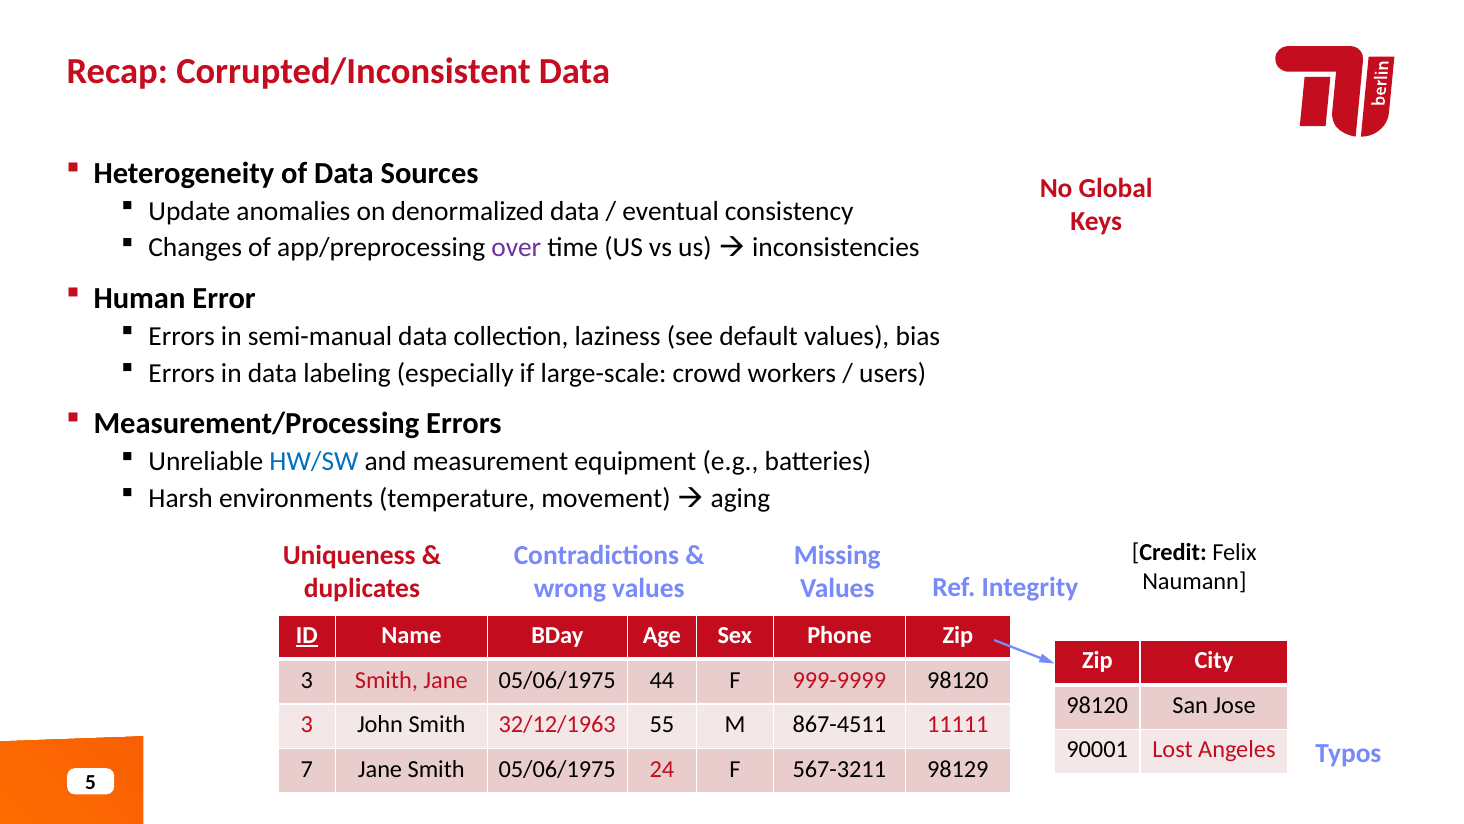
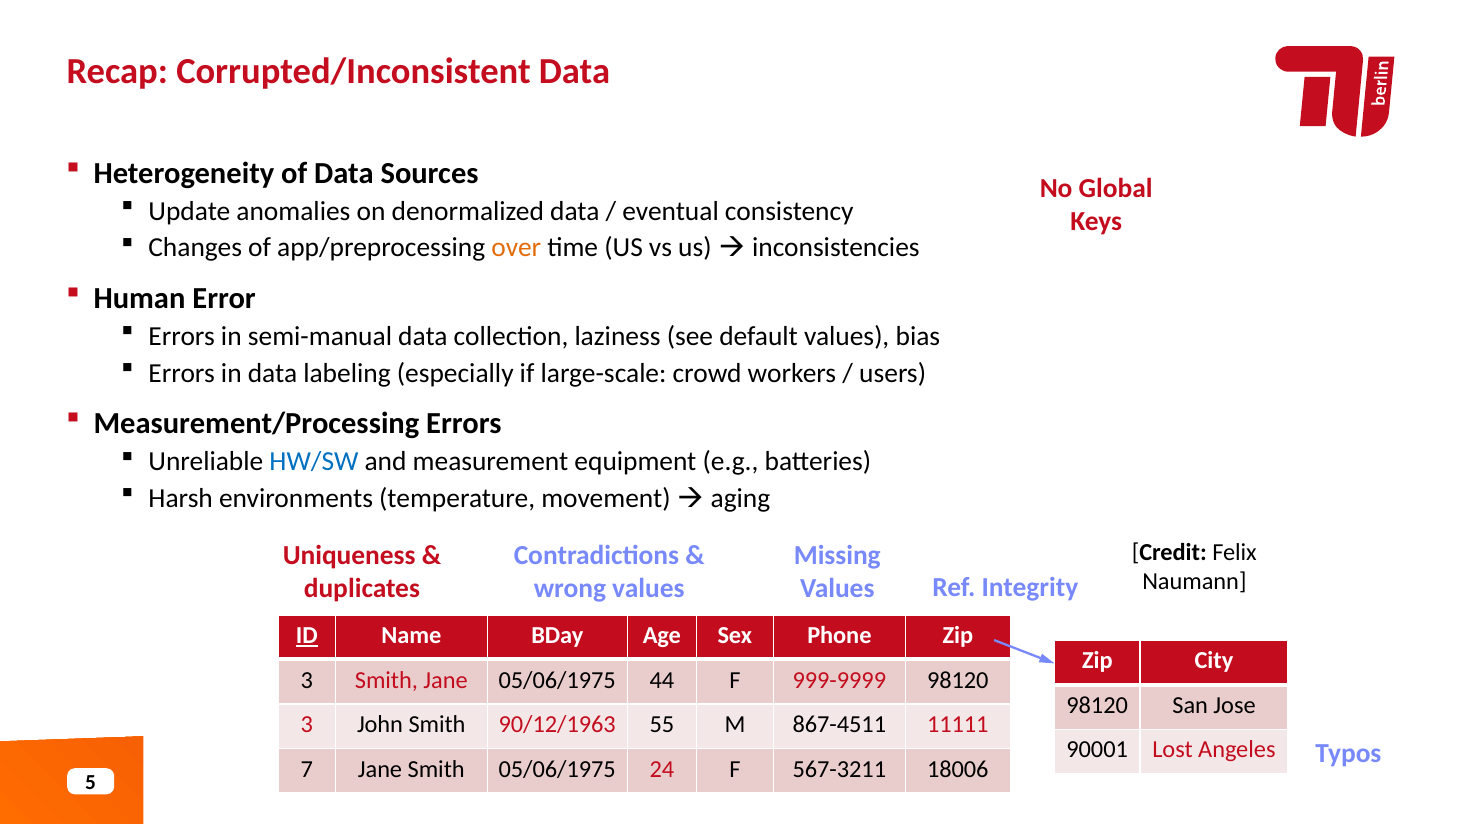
over colour: purple -> orange
32/12/1963: 32/12/1963 -> 90/12/1963
98129: 98129 -> 18006
